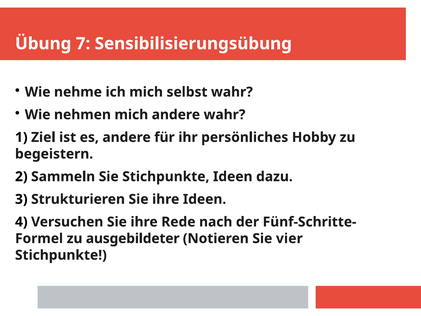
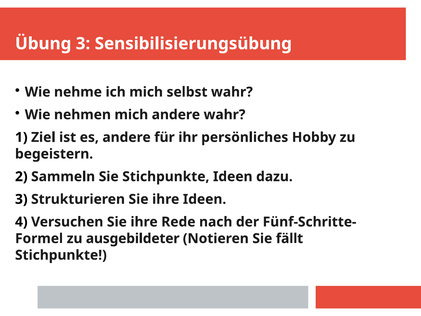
Übung 7: 7 -> 3
vier: vier -> fällt
